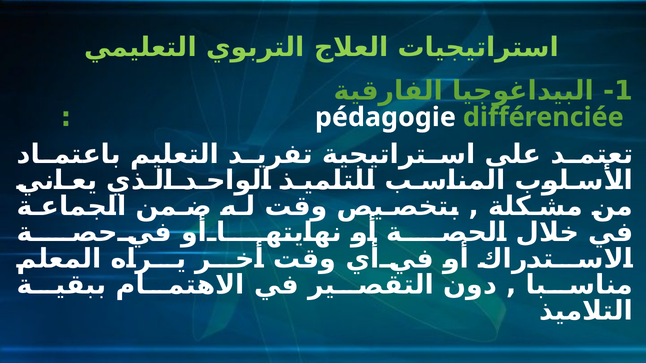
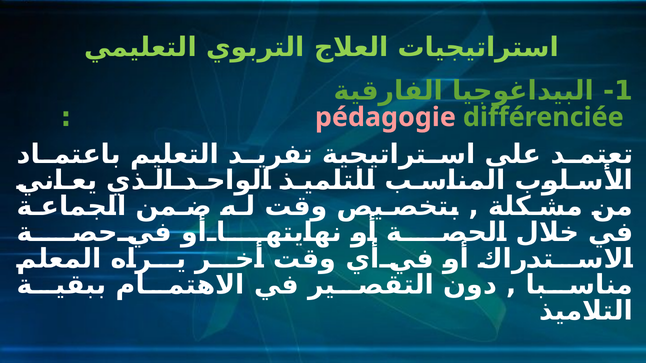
pédagogie colour: white -> pink
